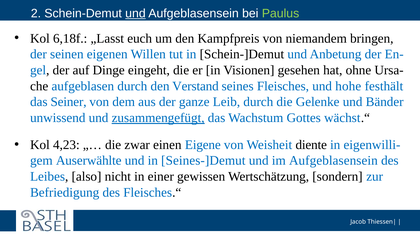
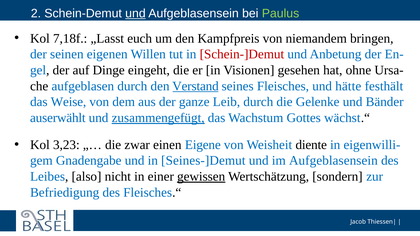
6,18f: 6,18f -> 7,18f
Schein-]Demut colour: black -> red
Verstand underline: none -> present
hohe: hohe -> hätte
Seiner: Seiner -> Weise
unwissend: unwissend -> auserwählt
4,23: 4,23 -> 3,23
Auserwählte: Auserwählte -> Gnadengabe
gewissen underline: none -> present
